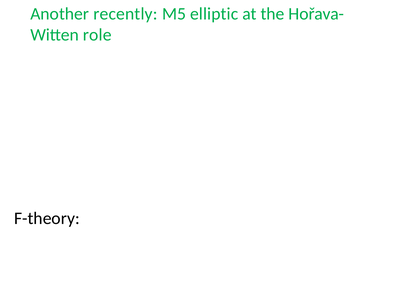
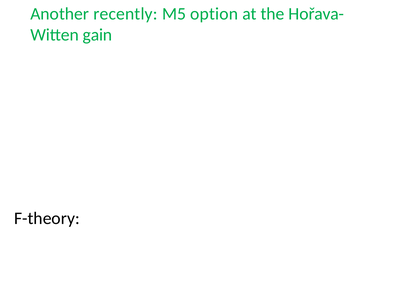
elliptic: elliptic -> option
role: role -> gain
